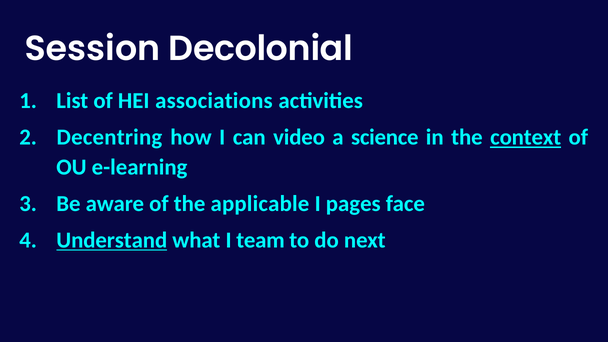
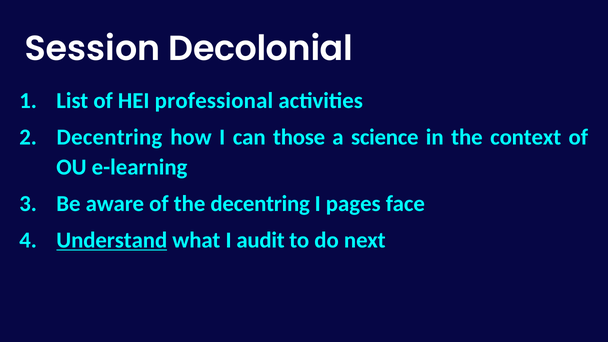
associations: associations -> professional
video: video -> those
context underline: present -> none
the applicable: applicable -> decentring
team: team -> audit
